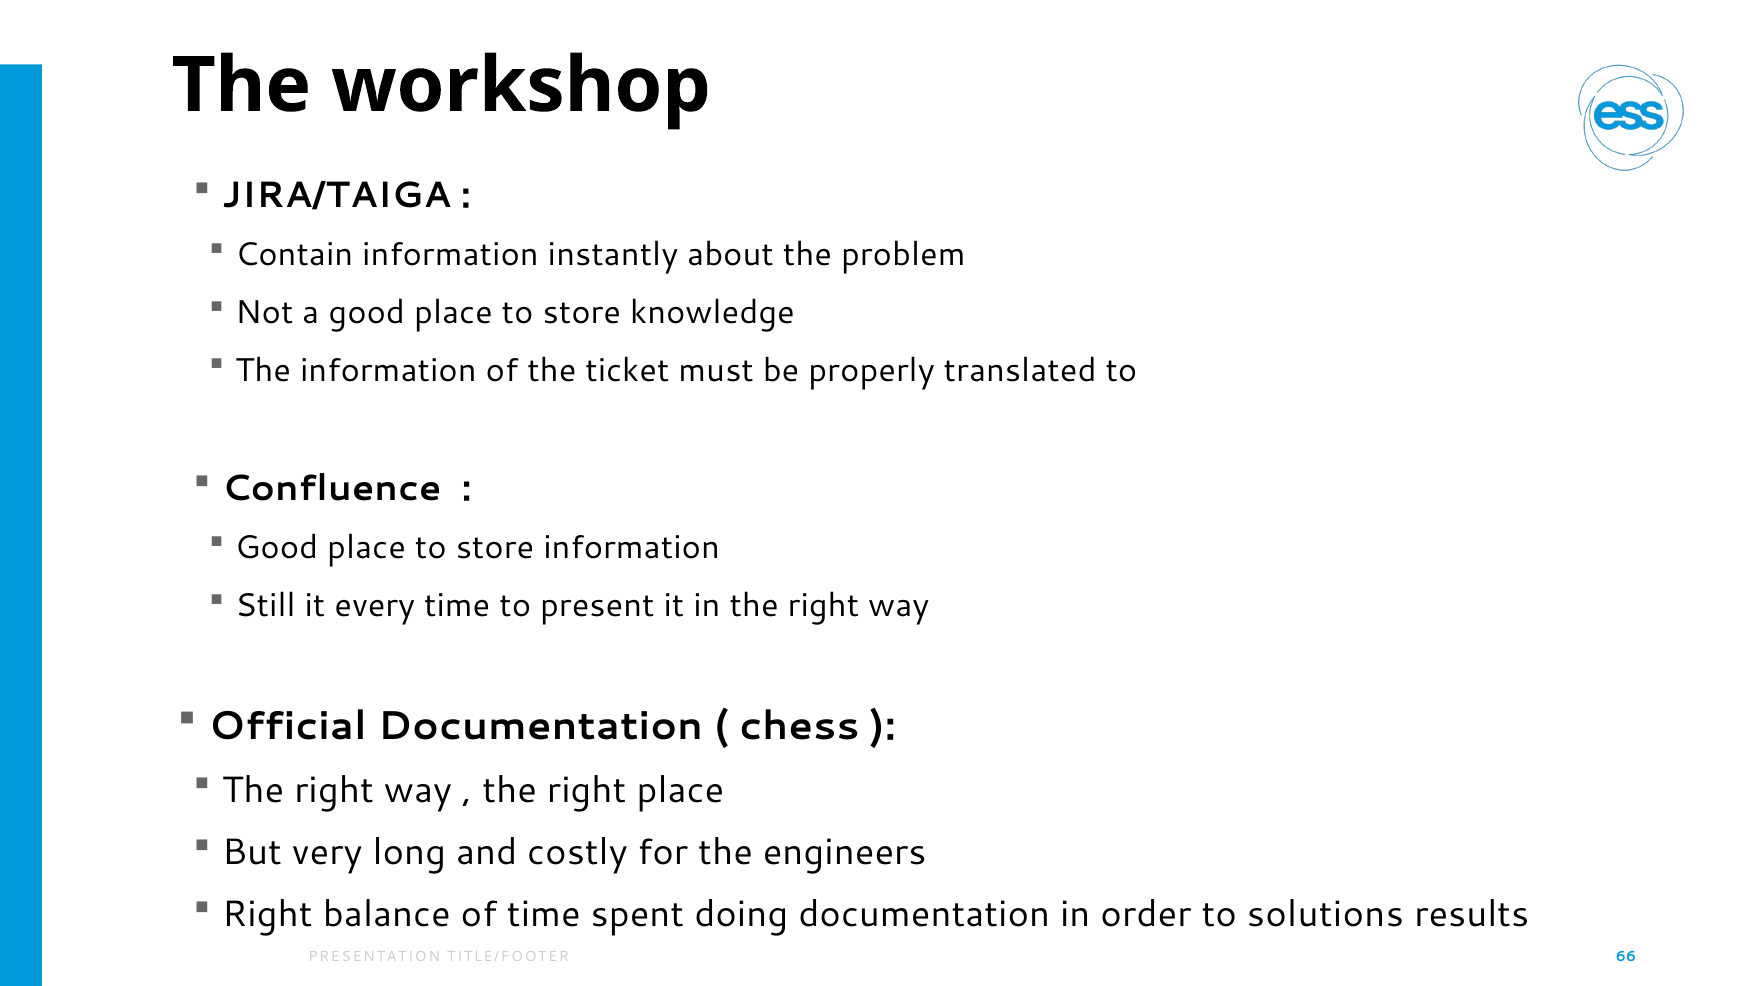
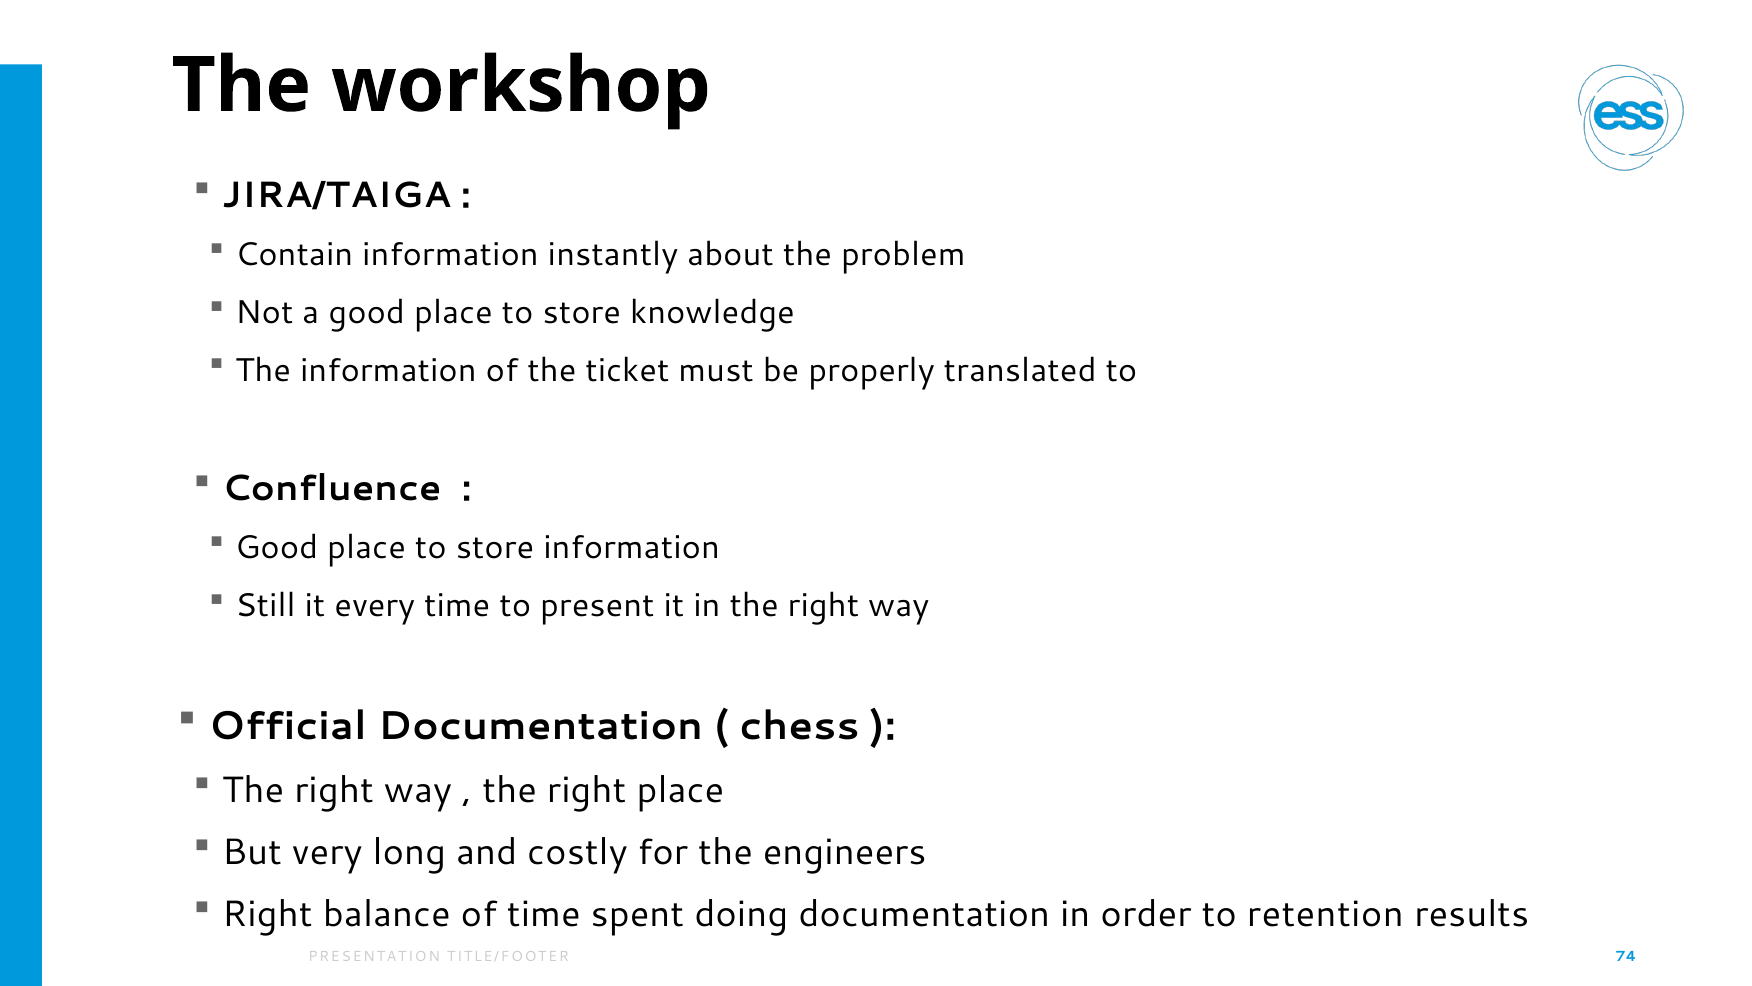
solutions: solutions -> retention
66: 66 -> 74
